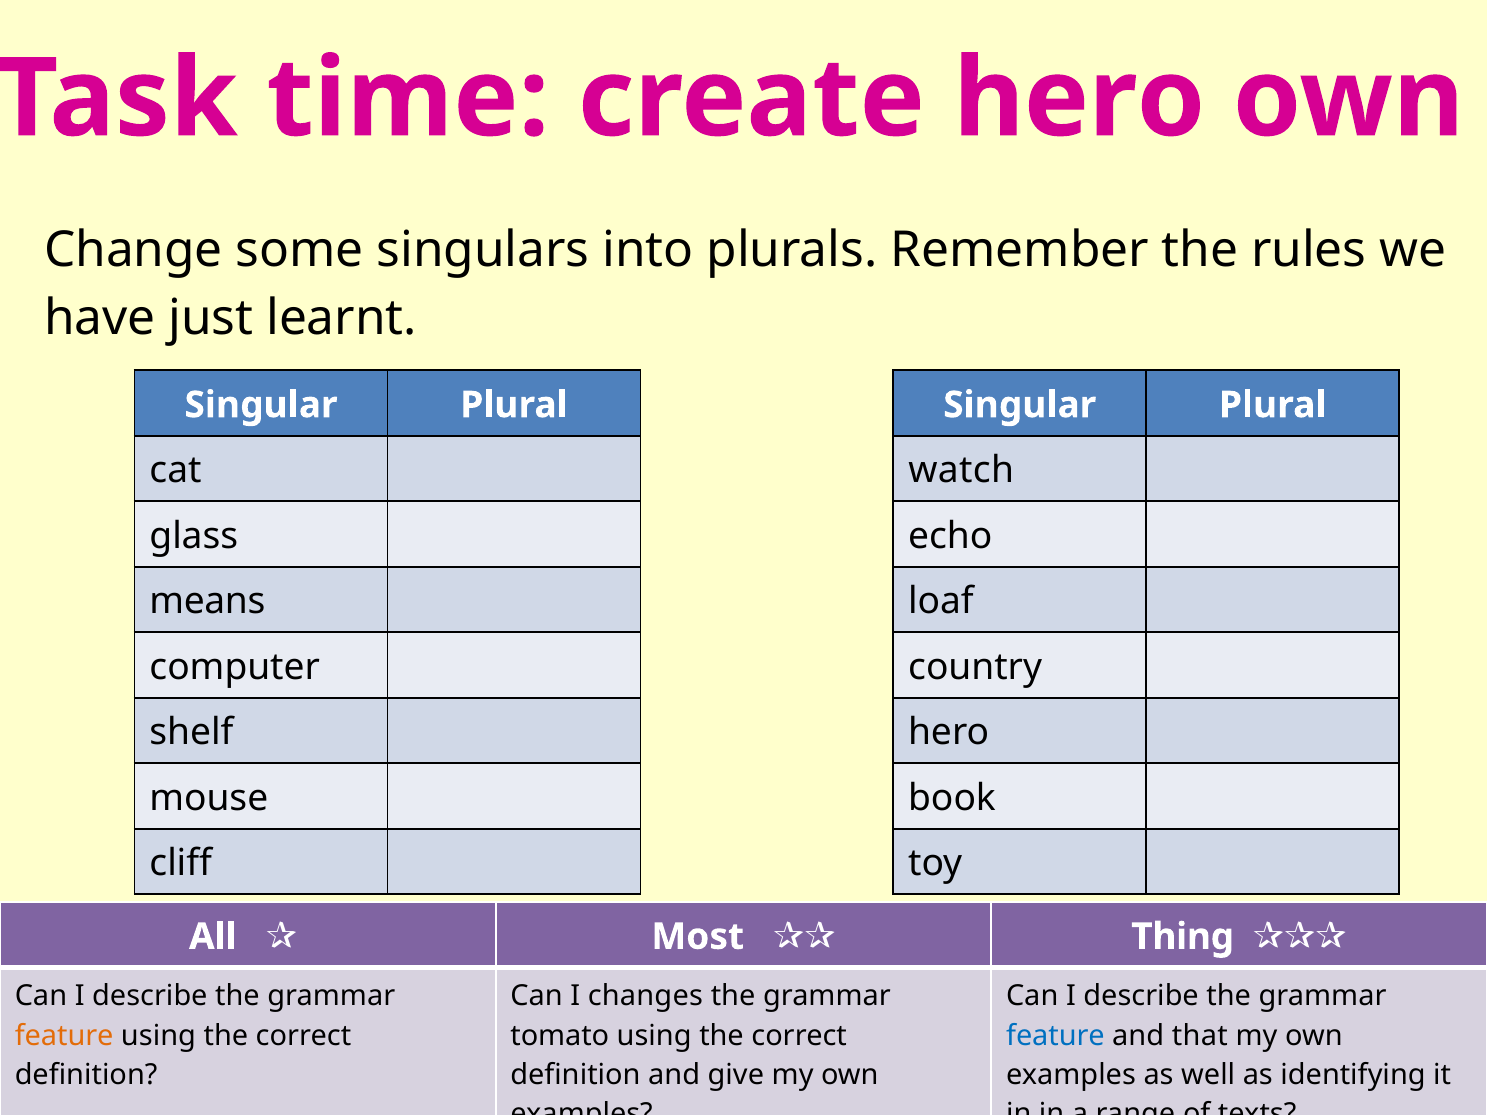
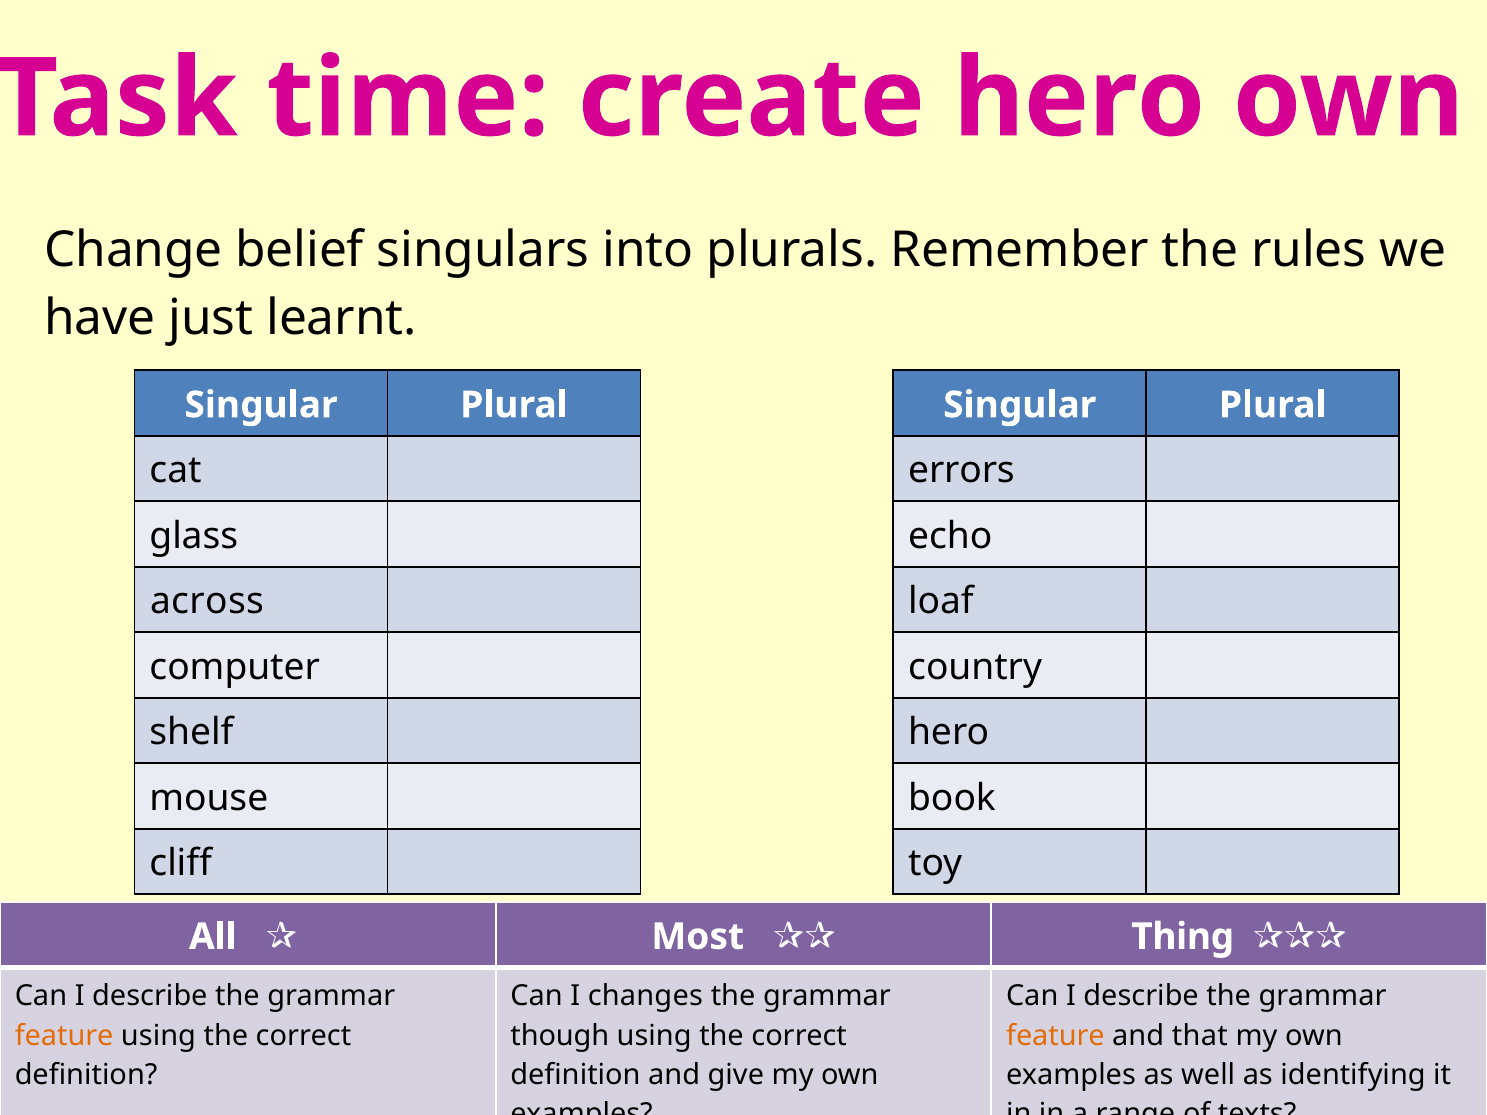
some: some -> belief
watch: watch -> errors
means: means -> across
tomato: tomato -> though
feature at (1055, 1036) colour: blue -> orange
